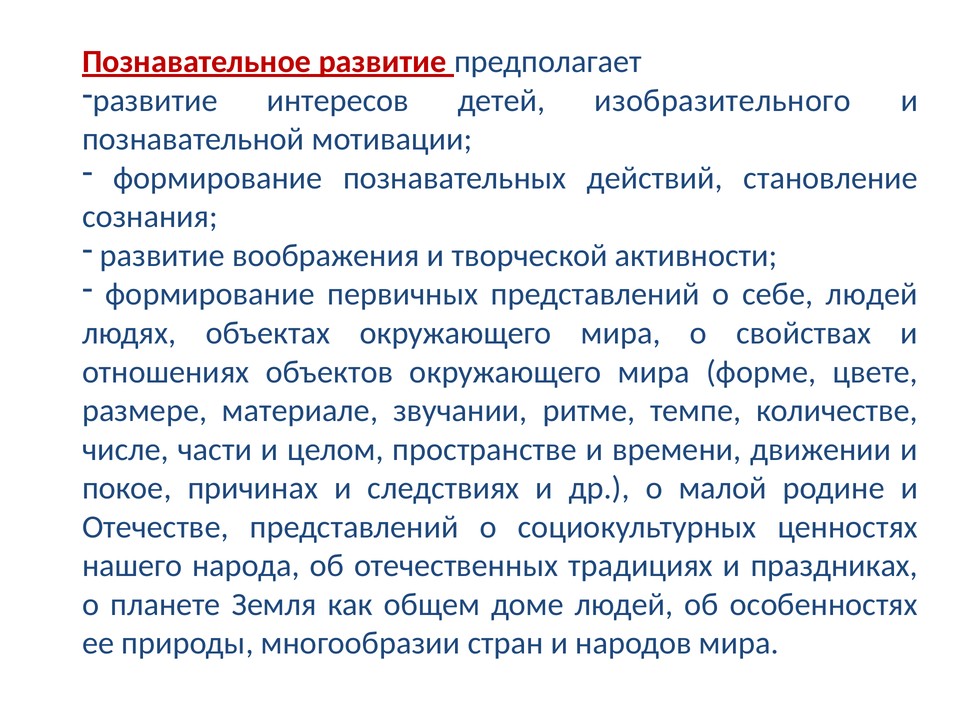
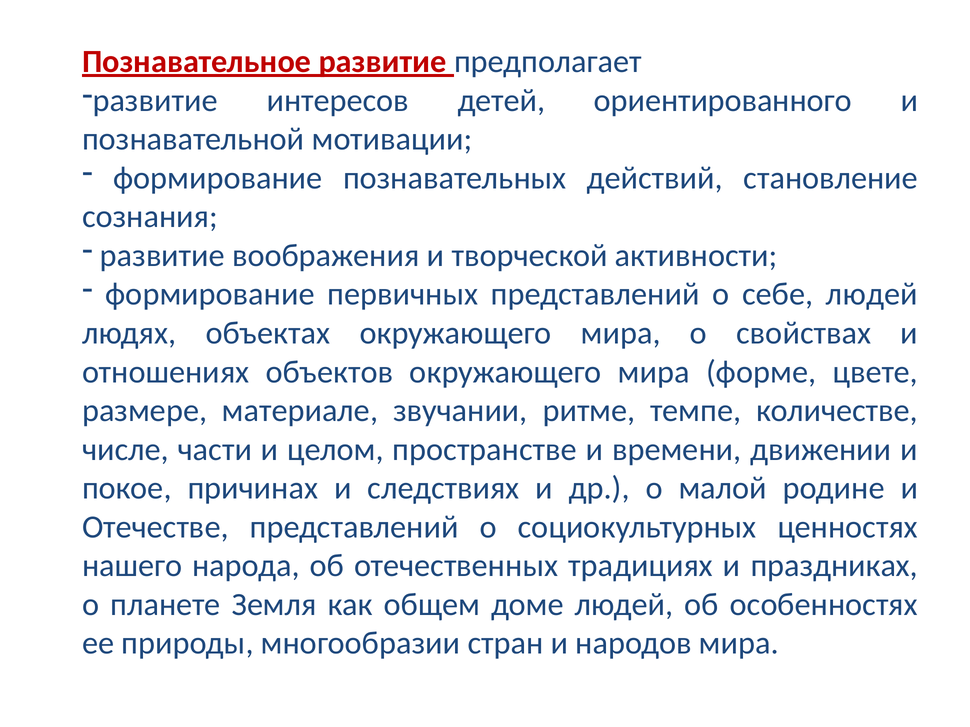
изобразительного: изобразительного -> ориентированного
